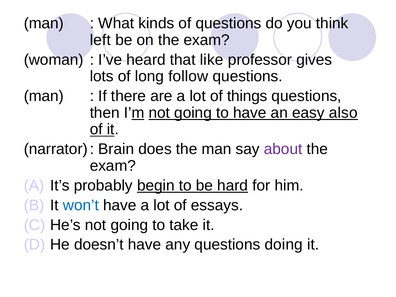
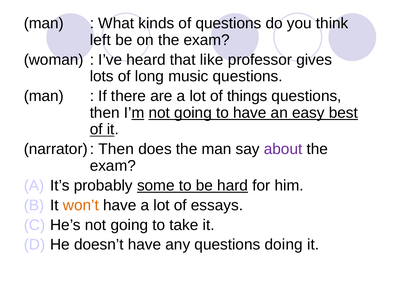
follow: follow -> music
also: also -> best
narrator Brain: Brain -> Then
begin: begin -> some
won’t colour: blue -> orange
